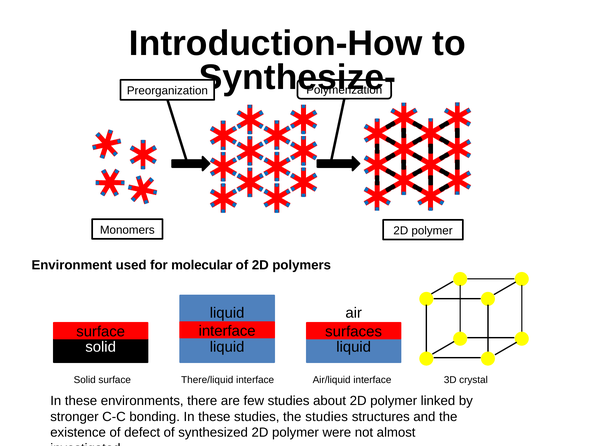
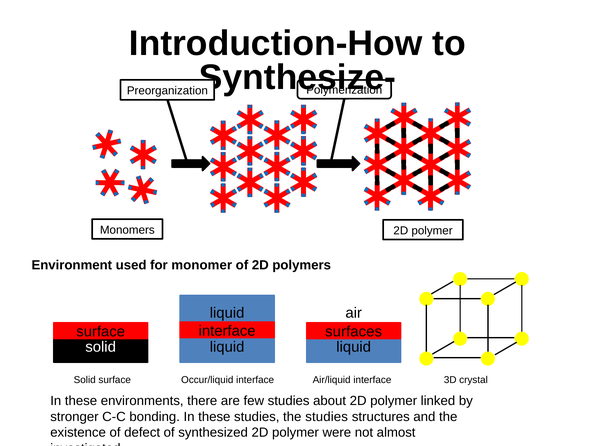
molecular: molecular -> monomer
There/liquid: There/liquid -> Occur/liquid
